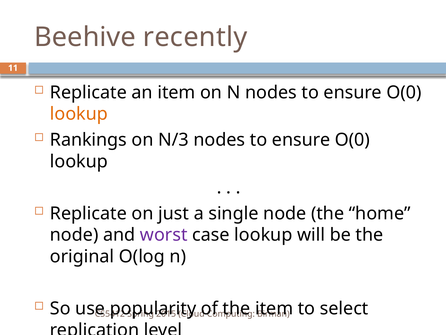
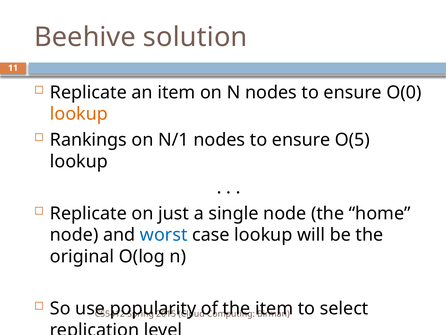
recently: recently -> solution
N/3: N/3 -> N/1
O(0 at (352, 140): O(0 -> O(5
worst colour: purple -> blue
